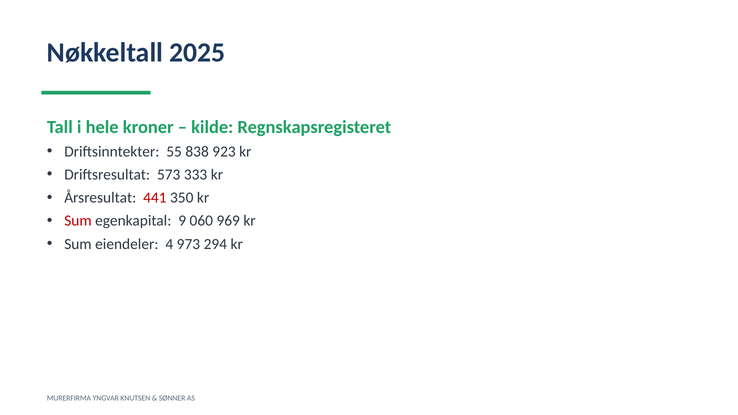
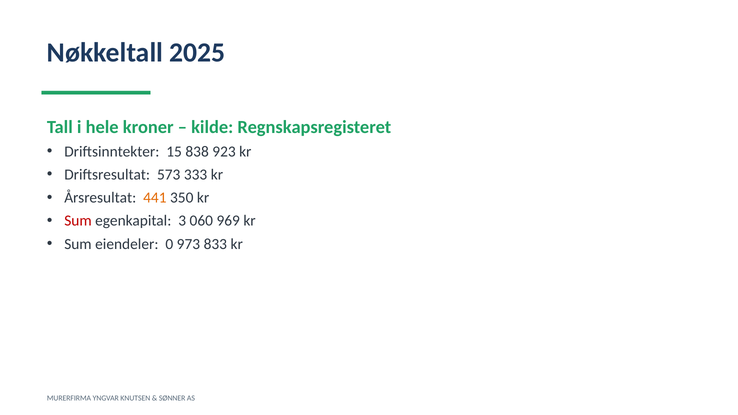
55: 55 -> 15
441 colour: red -> orange
9: 9 -> 3
4: 4 -> 0
294: 294 -> 833
